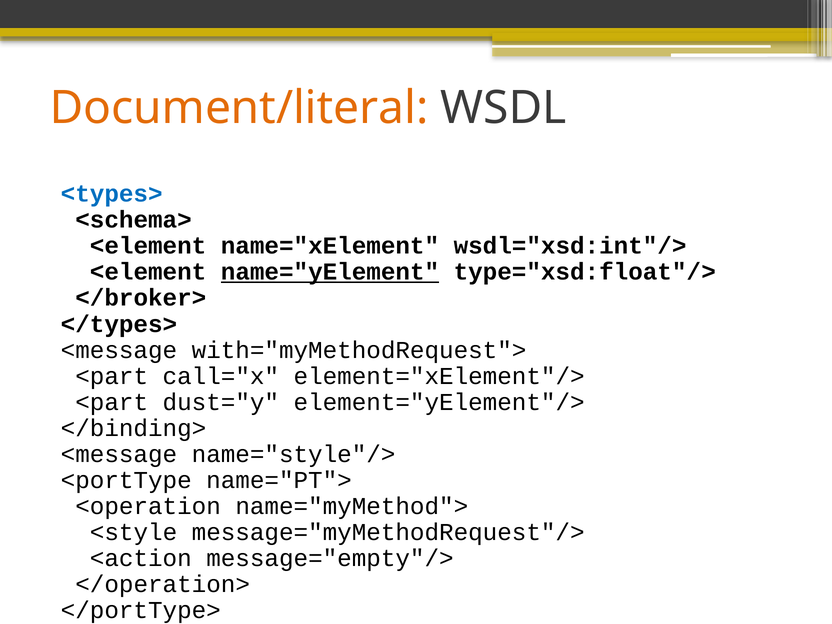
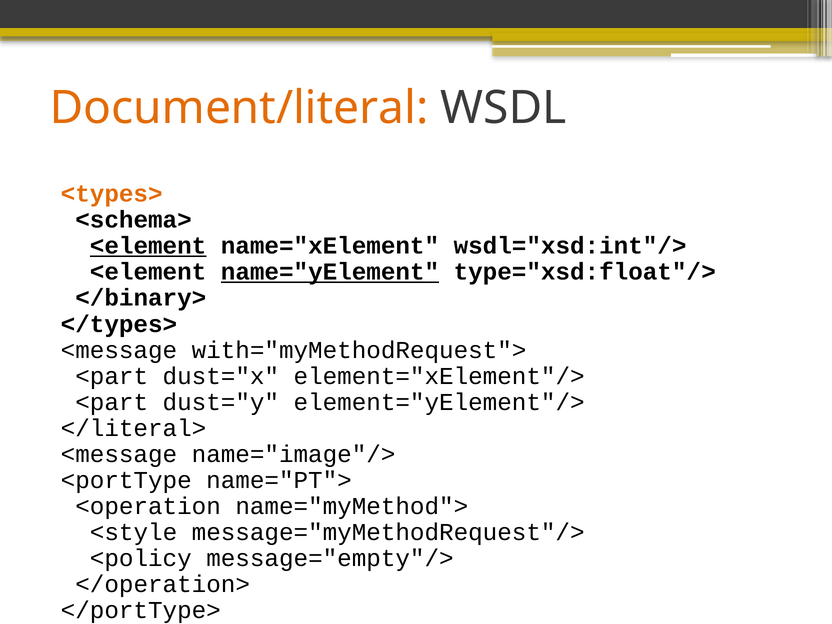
<types> colour: blue -> orange
<element at (148, 246) underline: none -> present
</broker>: </broker> -> </binary>
call="x: call="x -> dust="x
</binding>: </binding> -> </literal>
name="style"/>: name="style"/> -> name="image"/>
<action: <action -> <policy
